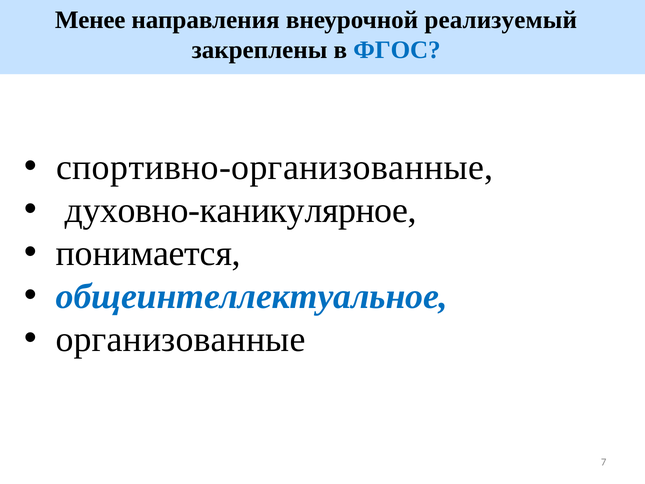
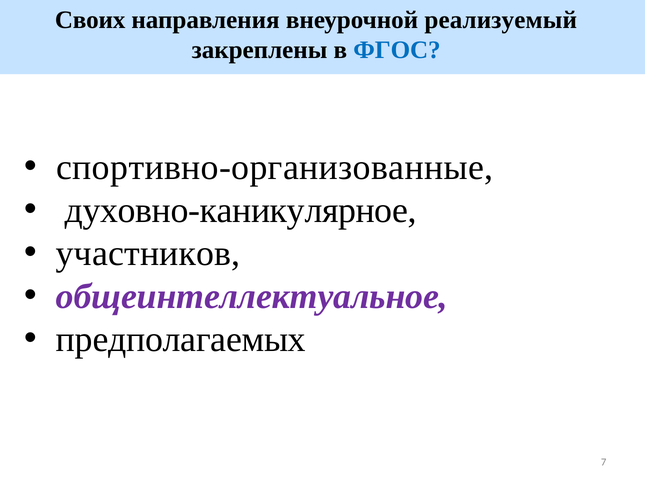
Менее: Менее -> Своих
понимается: понимается -> участников
общеинтеллектуальное colour: blue -> purple
организованные: организованные -> предполагаемых
